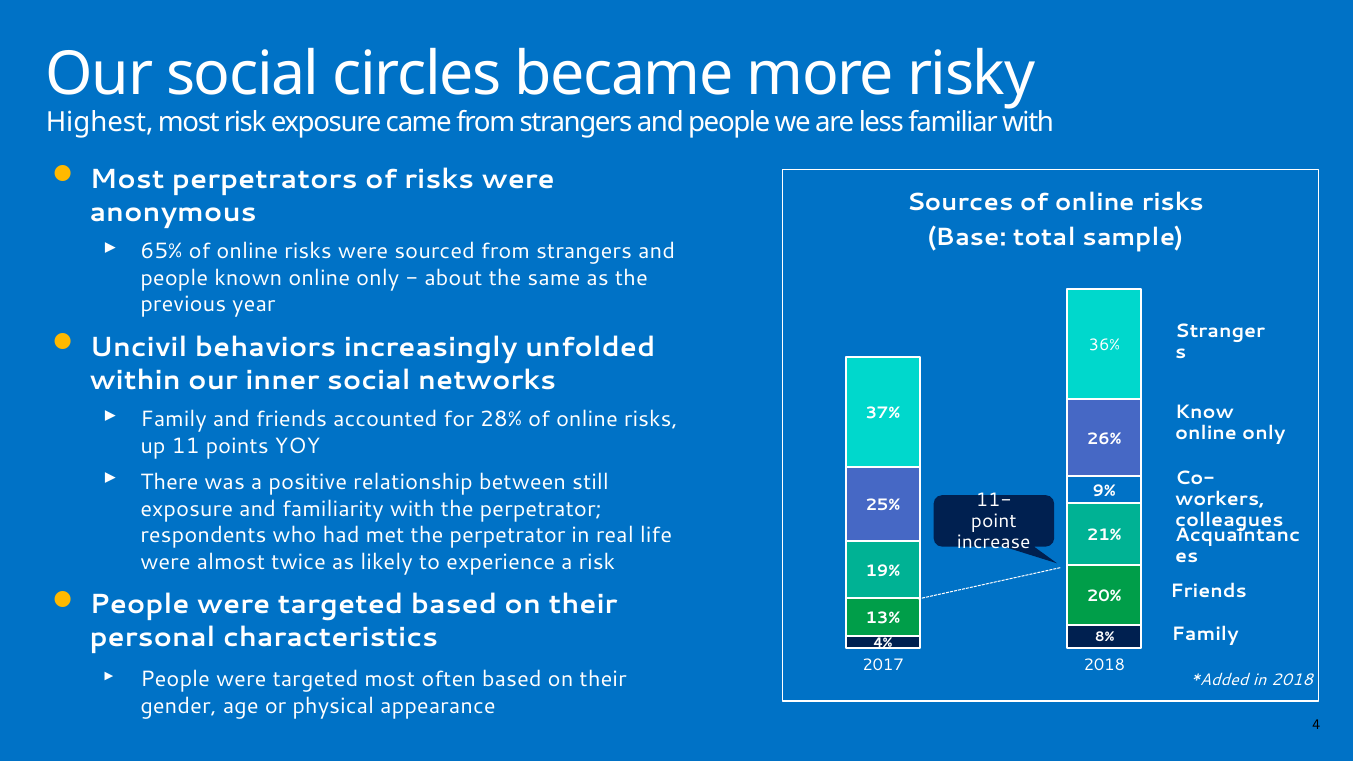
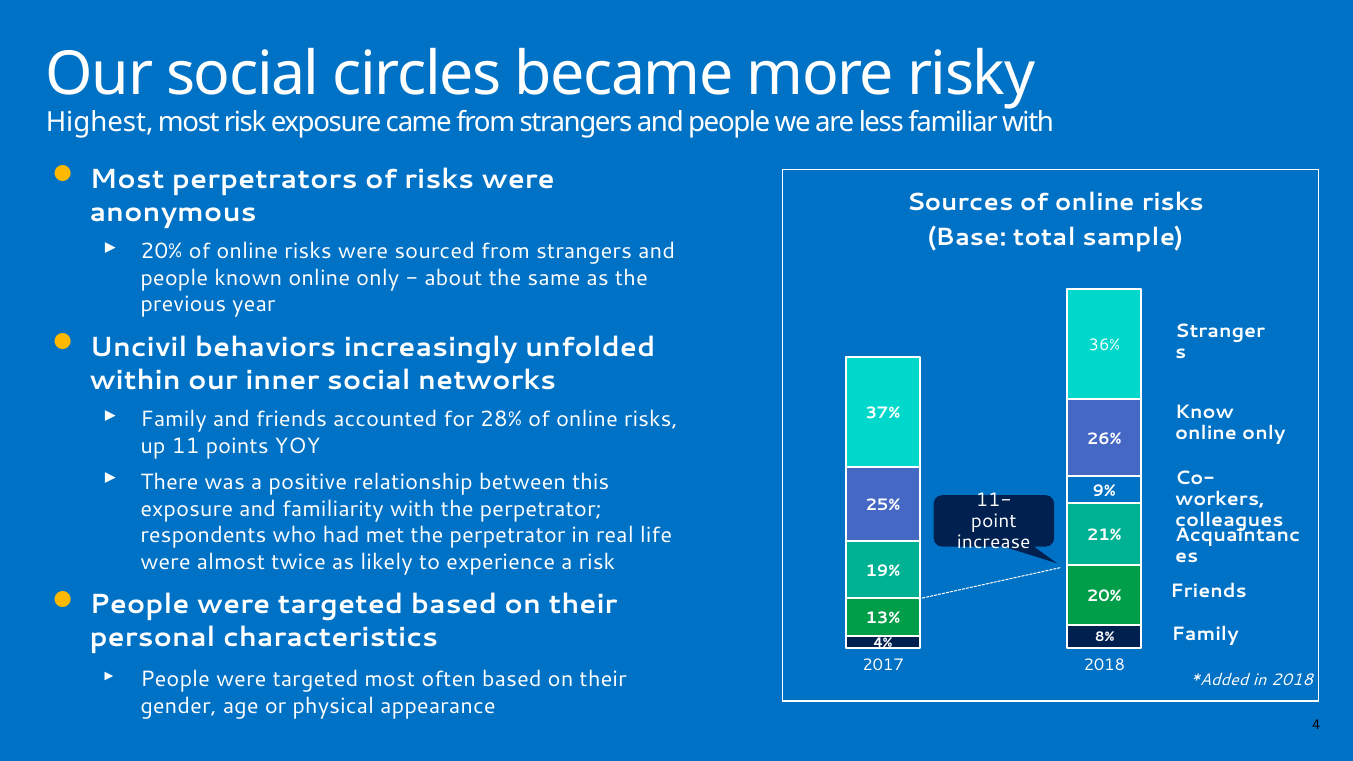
65% at (161, 252): 65% -> 20%
still: still -> this
